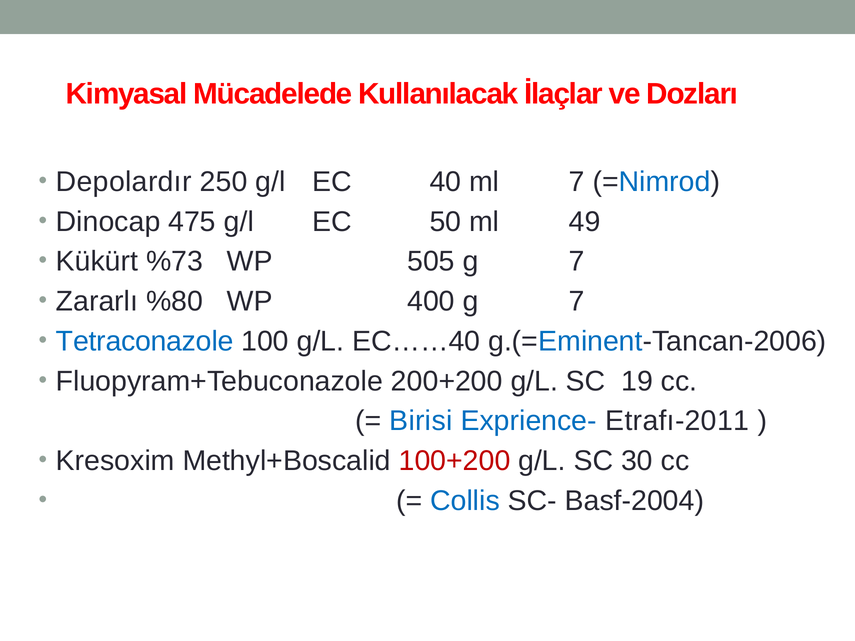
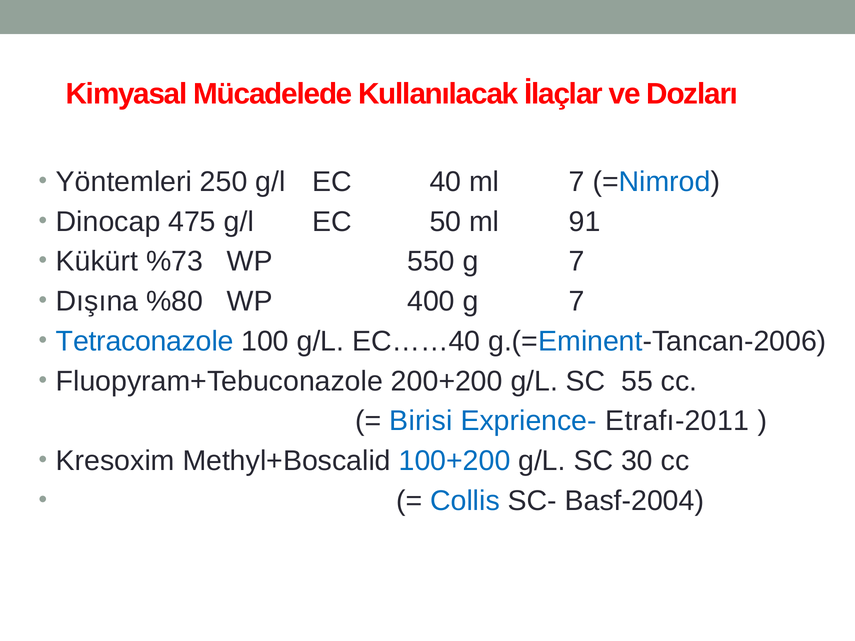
Depolardır: Depolardır -> Yöntemleri
49: 49 -> 91
505: 505 -> 550
Zararlı: Zararlı -> Dışına
19: 19 -> 55
100+200 colour: red -> blue
